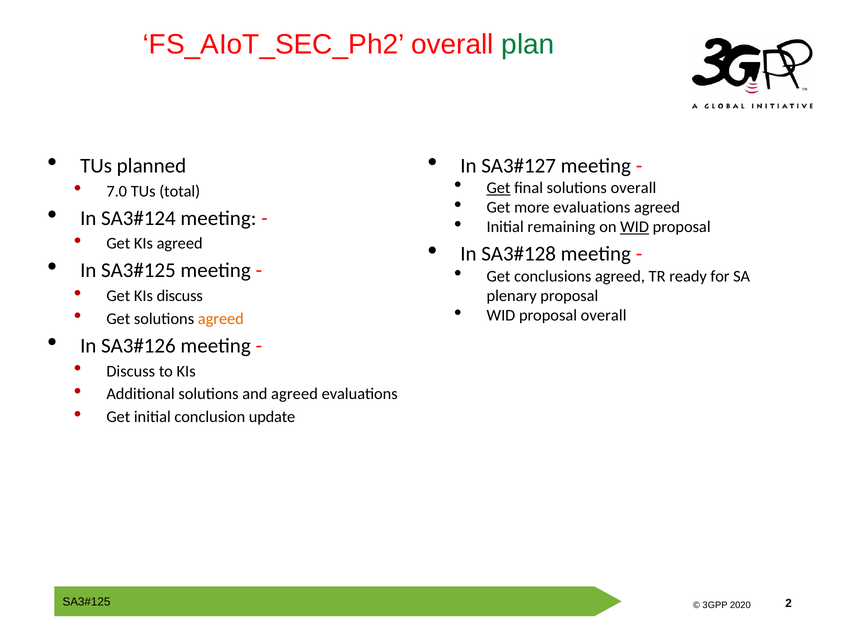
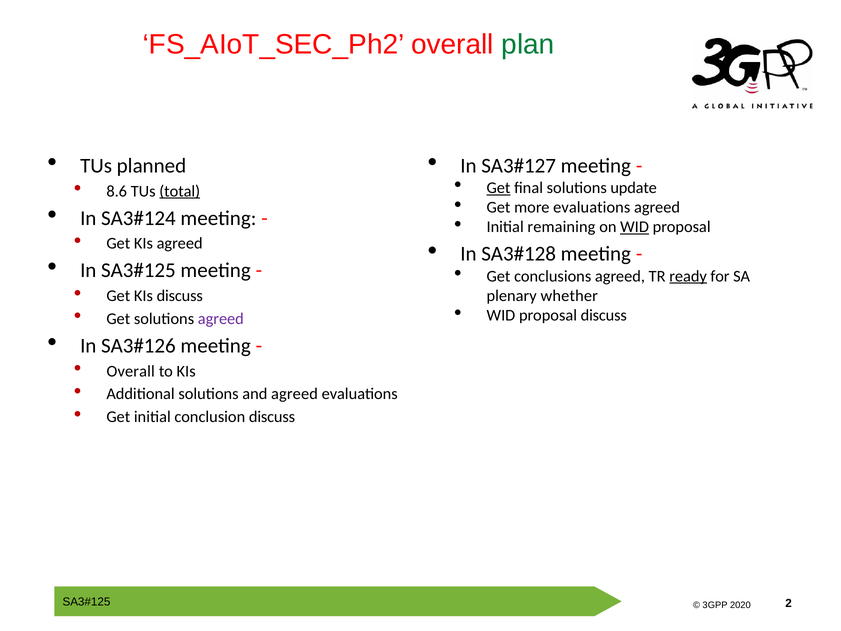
solutions overall: overall -> update
7.0: 7.0 -> 8.6
total underline: none -> present
ready underline: none -> present
plenary proposal: proposal -> whether
proposal overall: overall -> discuss
agreed at (221, 319) colour: orange -> purple
Discuss at (131, 371): Discuss -> Overall
conclusion update: update -> discuss
